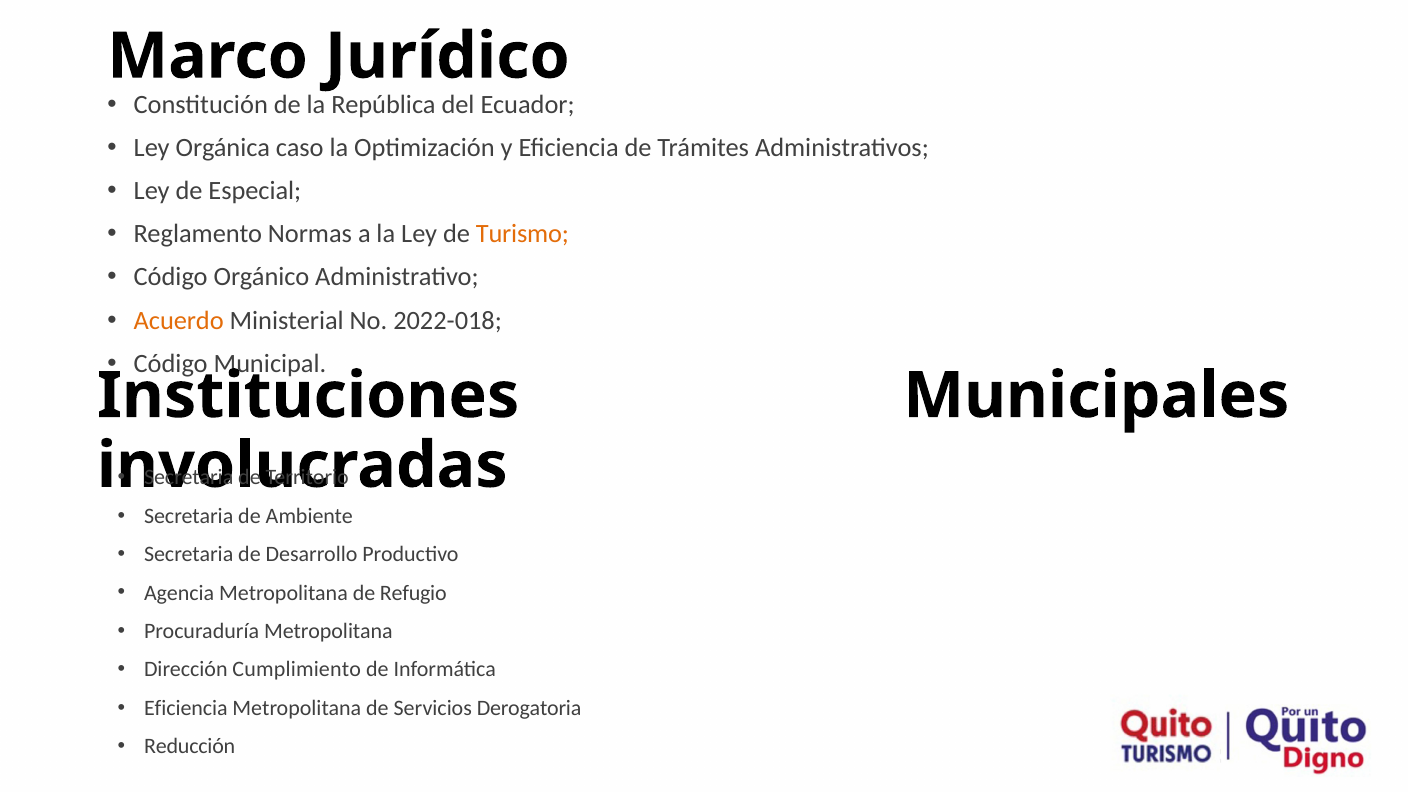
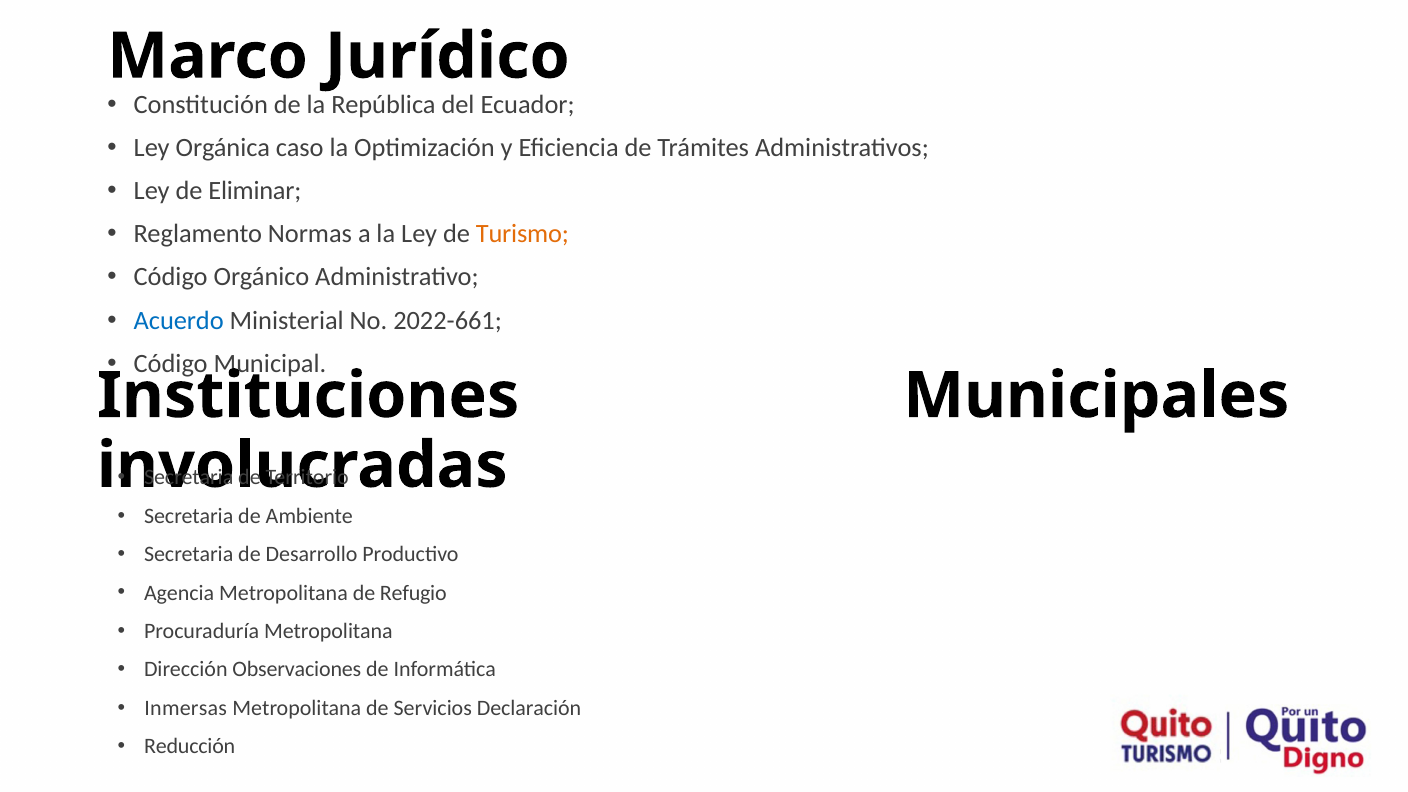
Especial: Especial -> Eliminar
Acuerdo colour: orange -> blue
2022-018: 2022-018 -> 2022-661
Cumplimiento: Cumplimiento -> Observaciones
Eficiencia at (186, 708): Eficiencia -> Inmersas
Derogatoria: Derogatoria -> Declaración
